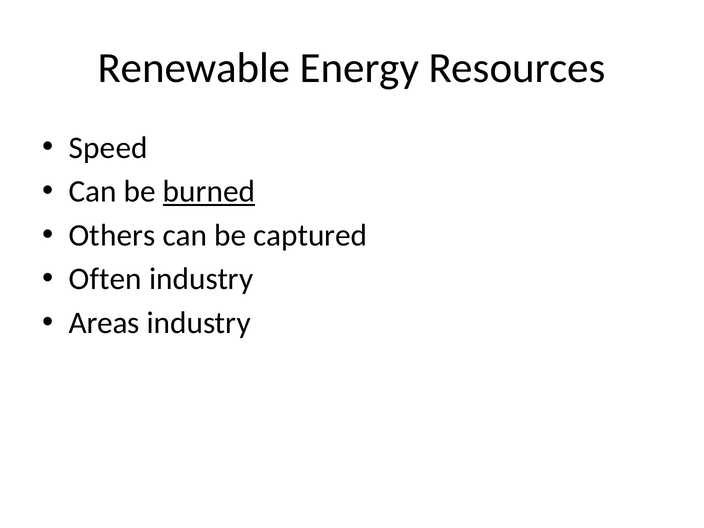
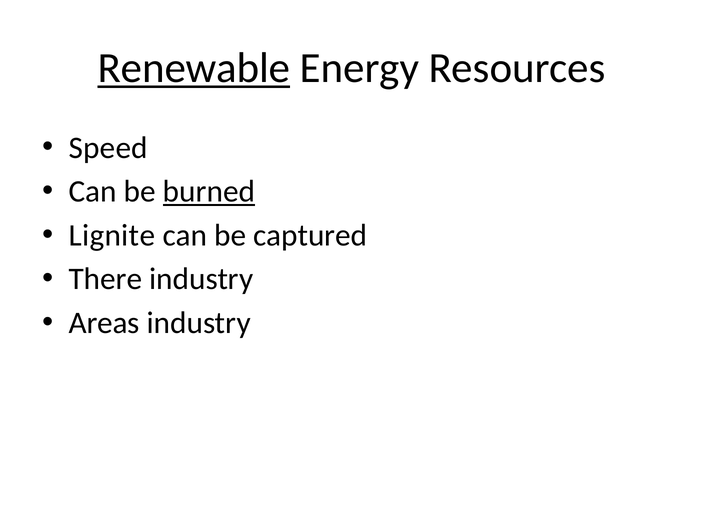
Renewable underline: none -> present
Others: Others -> Lignite
Often: Often -> There
